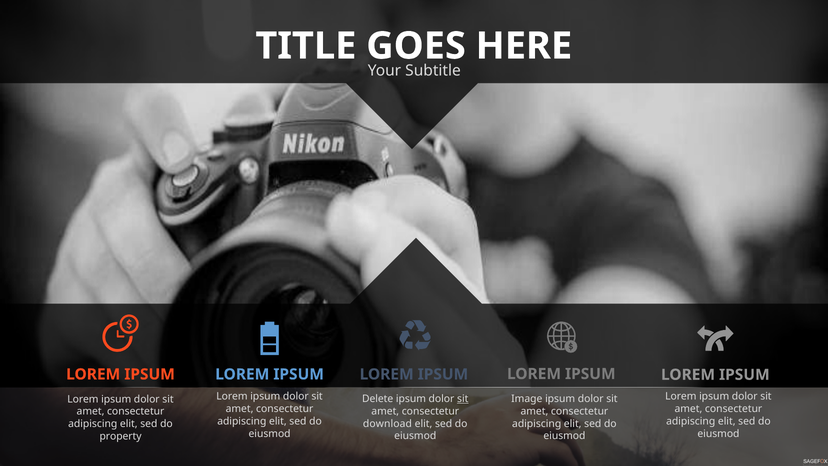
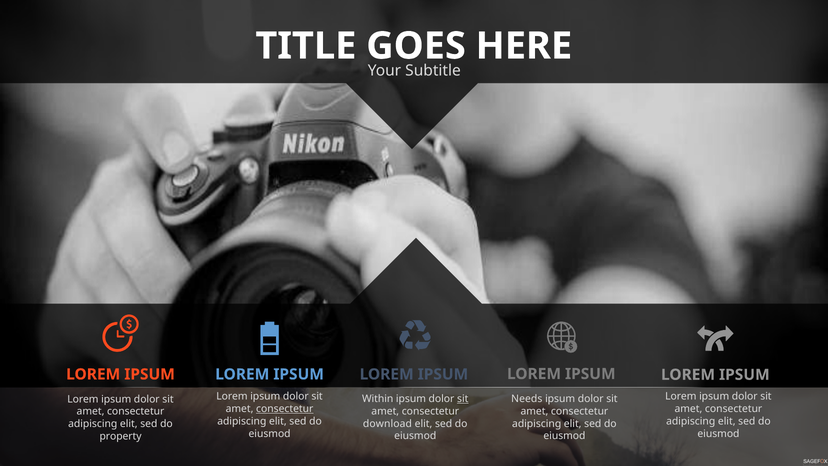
Delete: Delete -> Within
Image: Image -> Needs
consectetur at (285, 409) underline: none -> present
